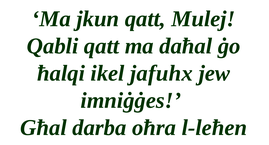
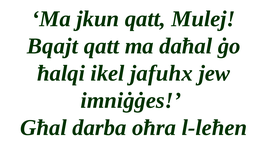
Qabli: Qabli -> Bqajt
